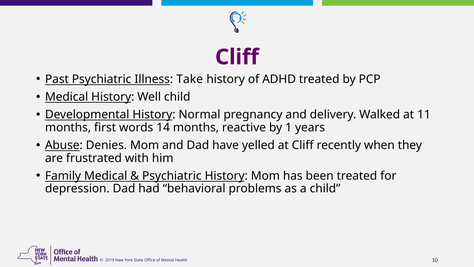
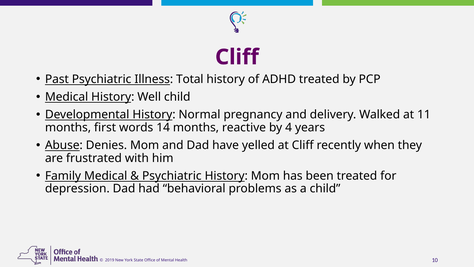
Take: Take -> Total
1: 1 -> 4
